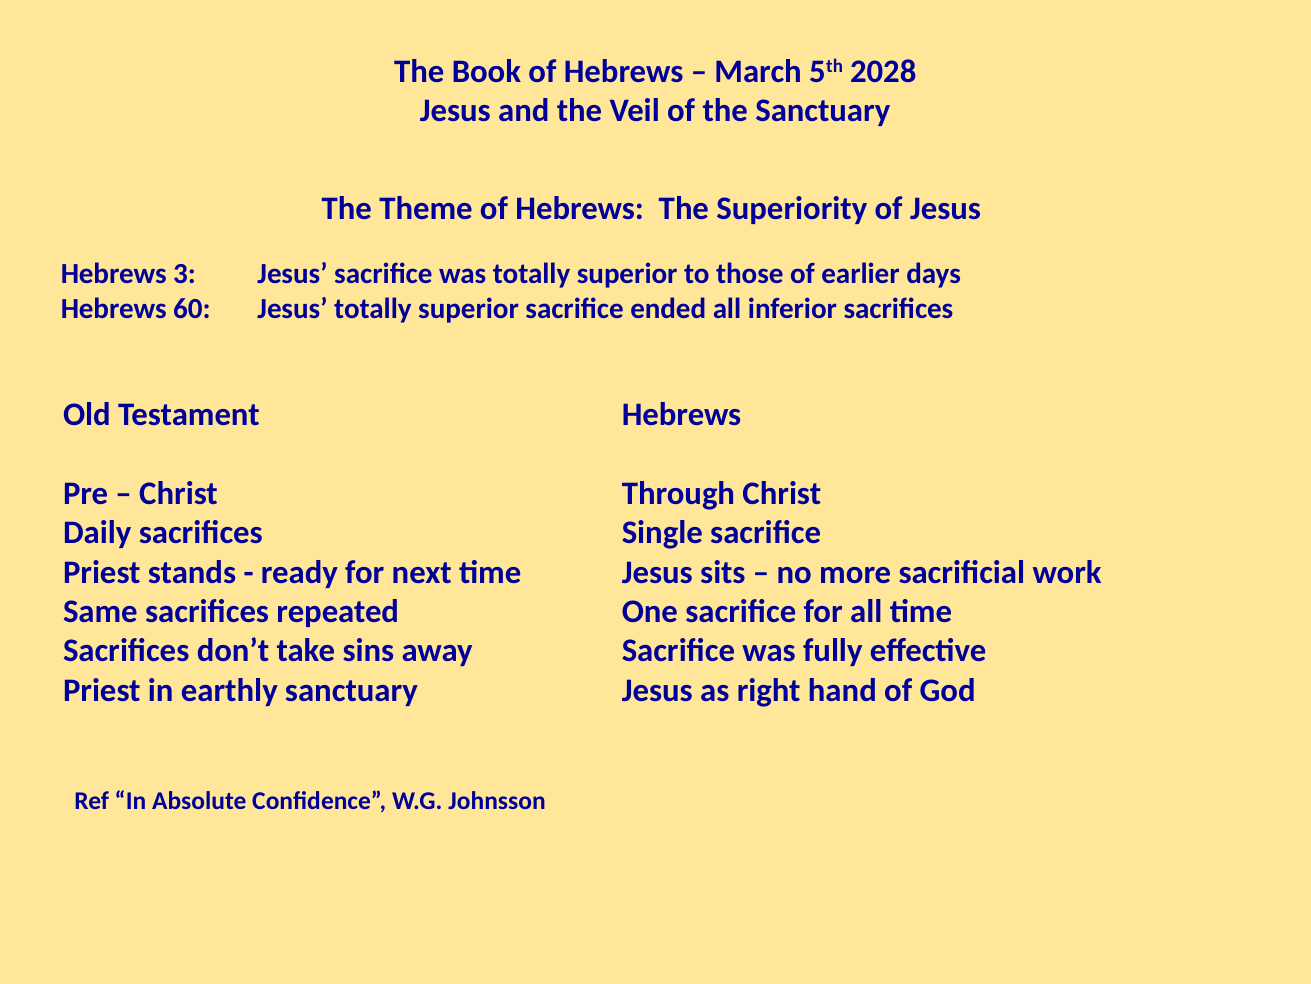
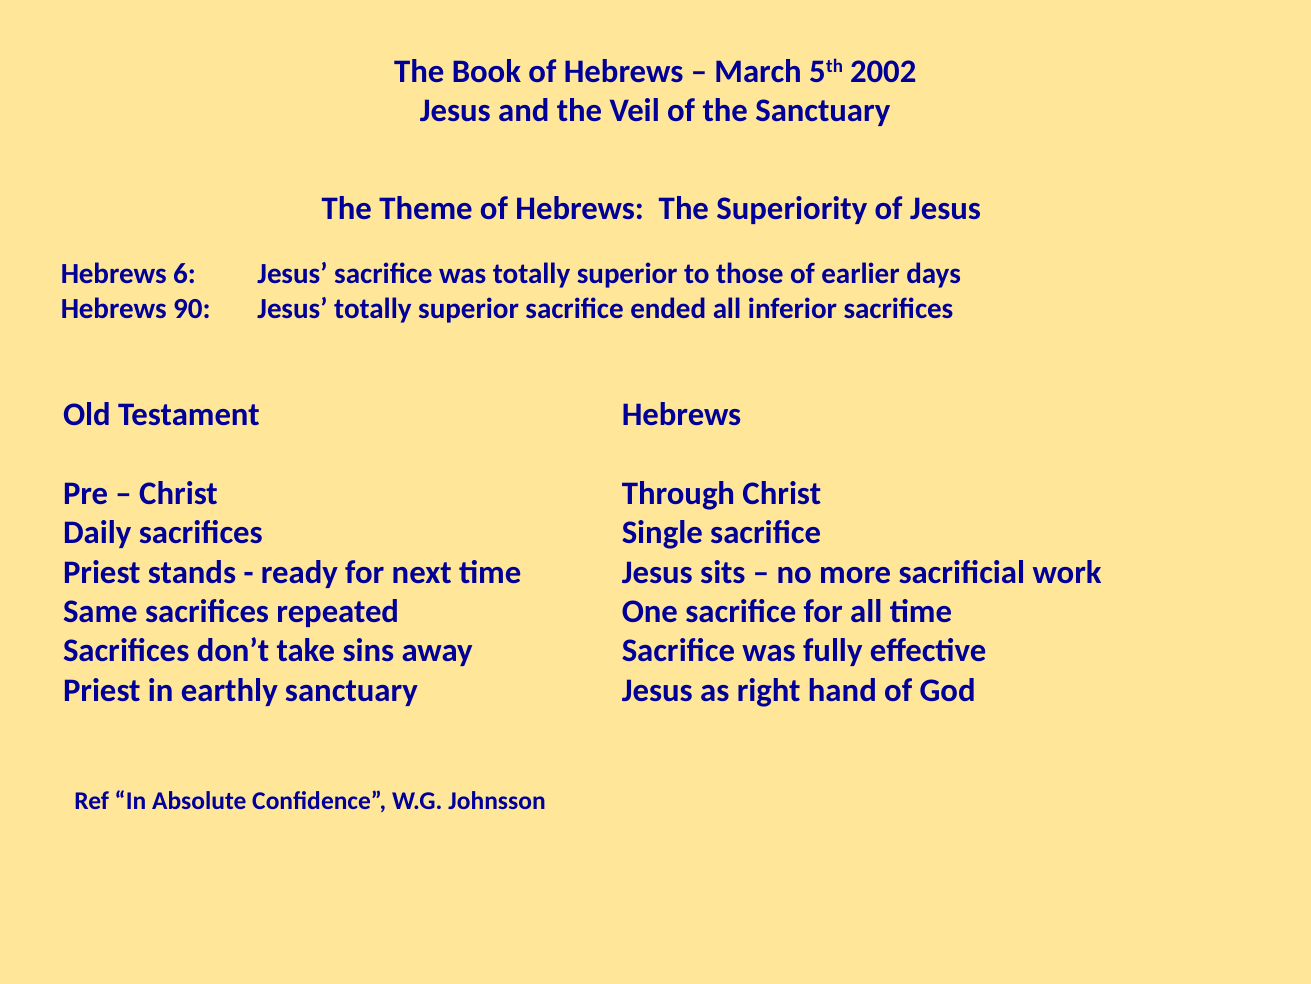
2028: 2028 -> 2002
3: 3 -> 6
60: 60 -> 90
